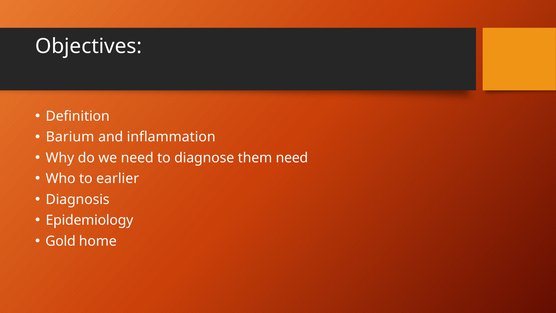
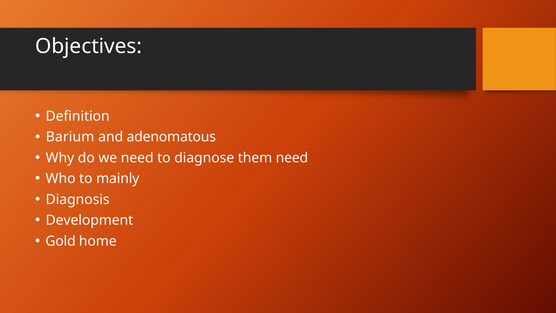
inflammation: inflammation -> adenomatous
earlier: earlier -> mainly
Epidemiology: Epidemiology -> Development
